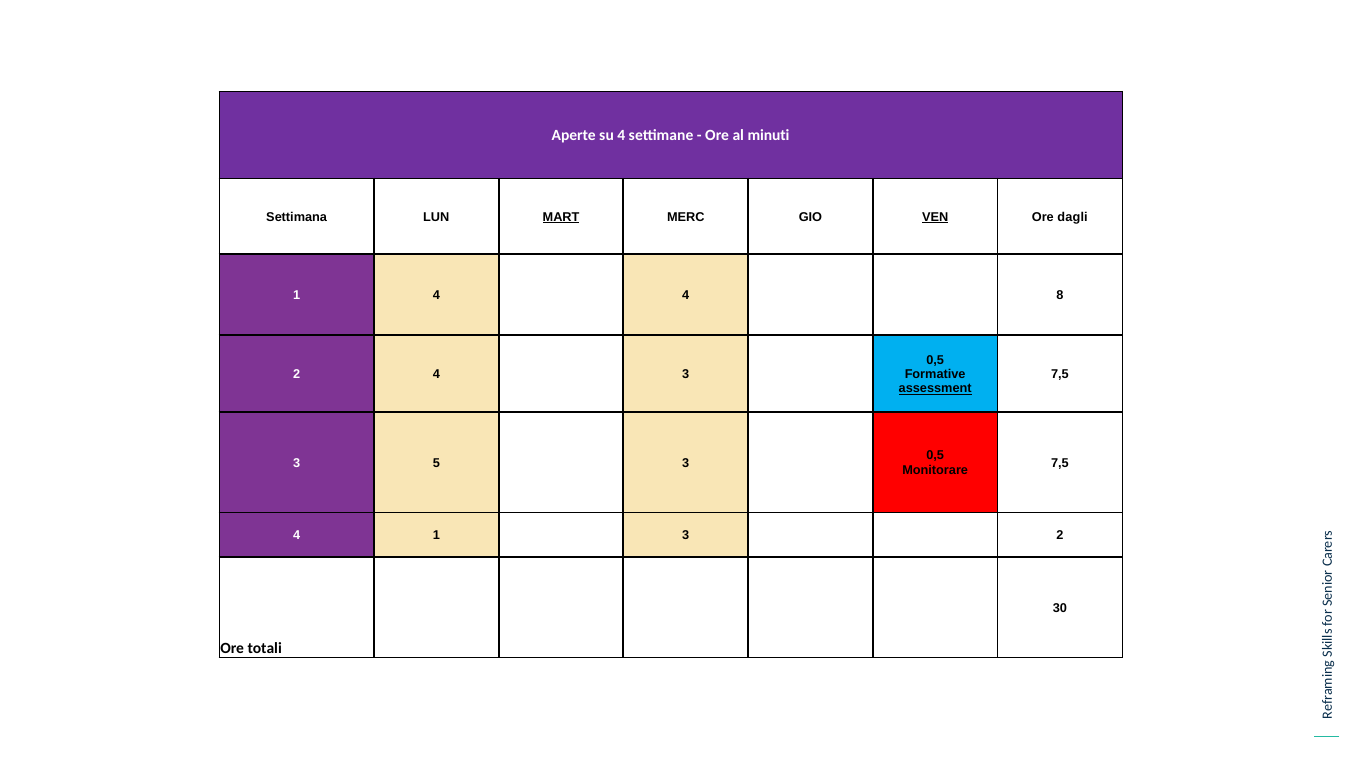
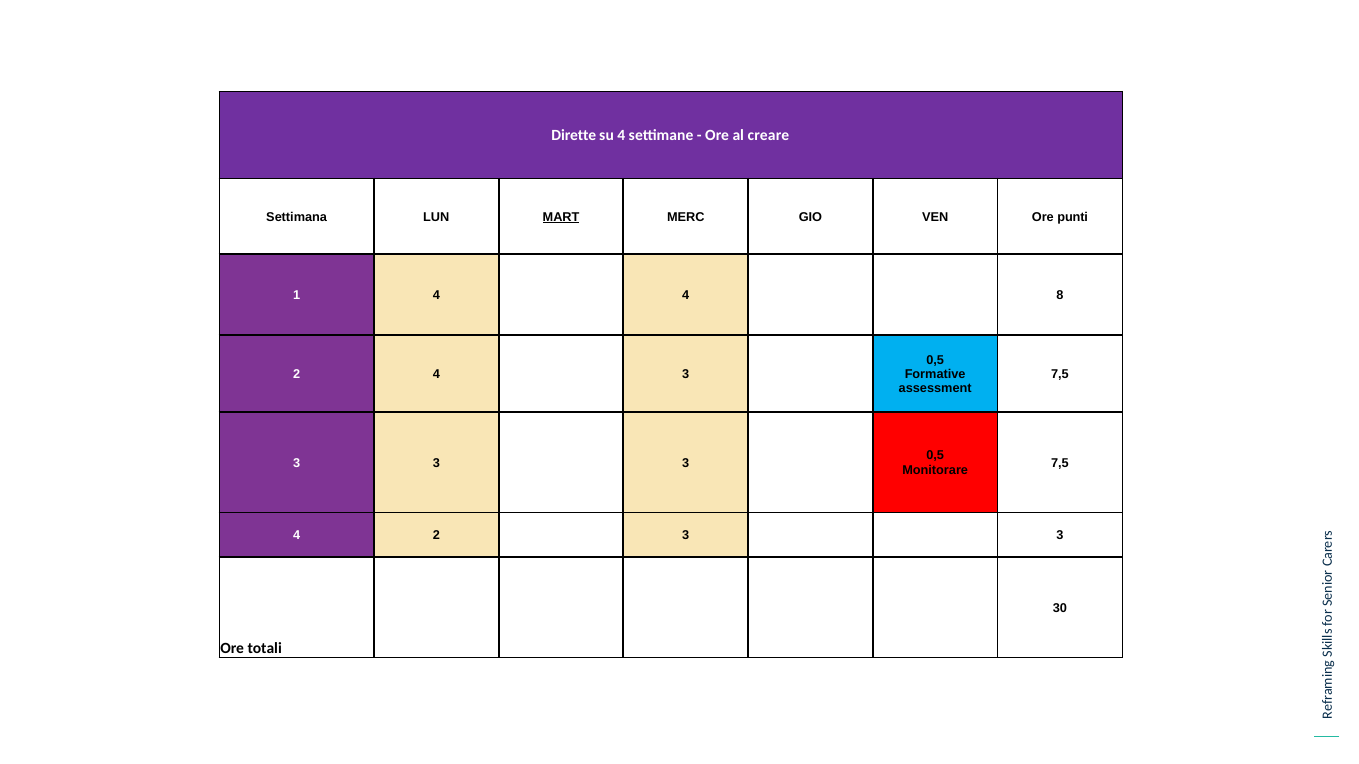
Aperte: Aperte -> Dirette
minuti: minuti -> creare
VEN underline: present -> none
dagli: dagli -> punti
assessment underline: present -> none
5 at (436, 463): 5 -> 3
4 1: 1 -> 2
2 at (1060, 536): 2 -> 3
